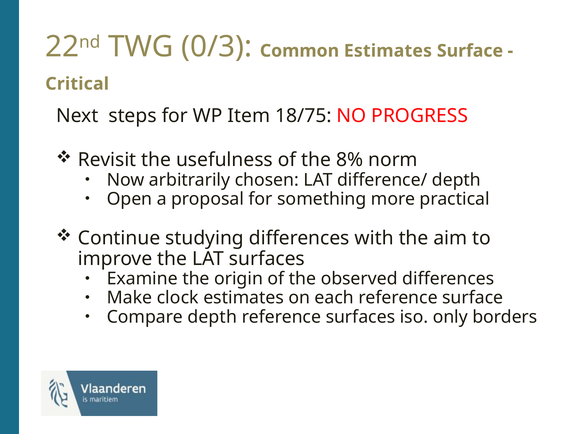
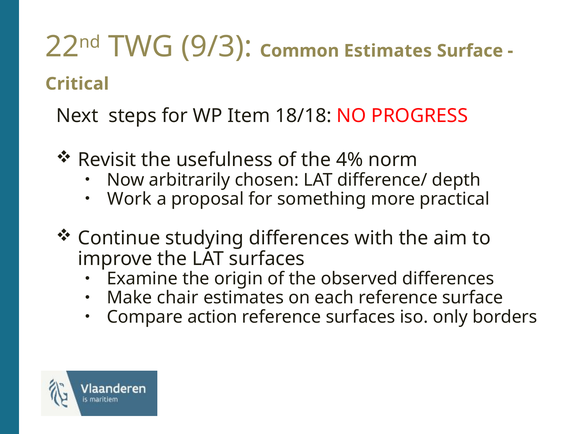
0/3: 0/3 -> 9/3
18/75: 18/75 -> 18/18
8%: 8% -> 4%
Open: Open -> Work
clock: clock -> chair
Compare depth: depth -> action
